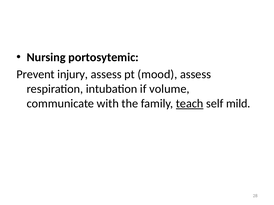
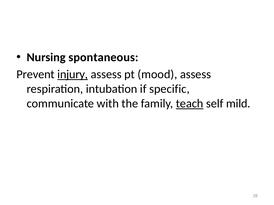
portosytemic: portosytemic -> spontaneous
injury underline: none -> present
volume: volume -> specific
